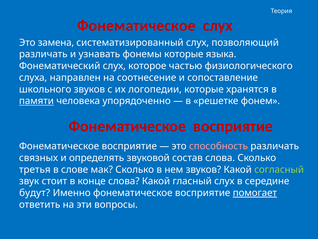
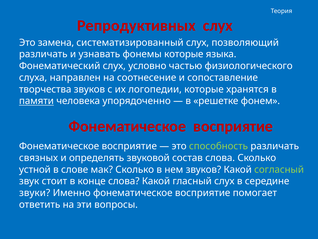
Фонематическое at (136, 25): Фонематическое -> Репродуктивных
которое: которое -> условно
школьного: школьного -> творчества
способность colour: pink -> light green
третья: третья -> устной
будут: будут -> звуки
помогает underline: present -> none
